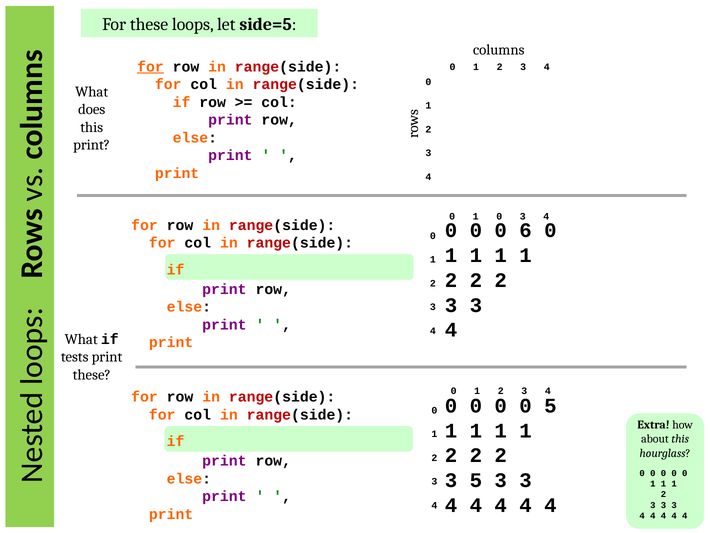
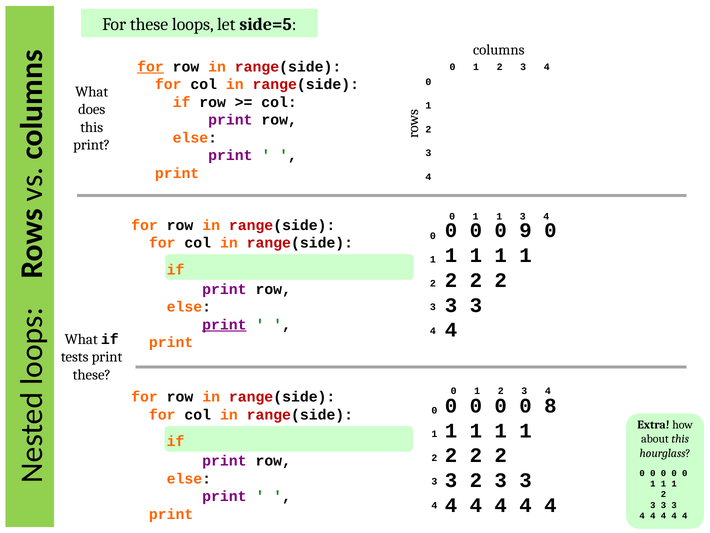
0 at (499, 216): 0 -> 1
6: 6 -> 9
print at (224, 324) underline: none -> present
0 5: 5 -> 8
3 5: 5 -> 2
